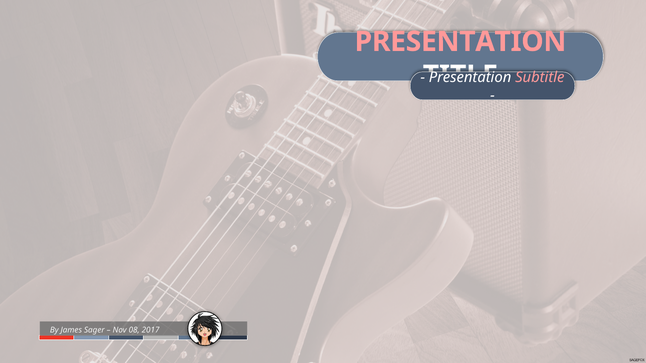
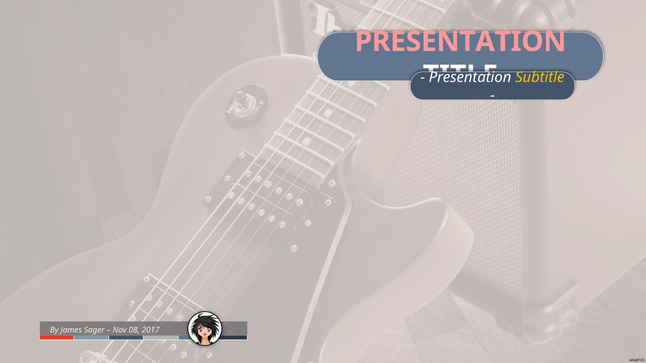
Subtitle colour: pink -> yellow
